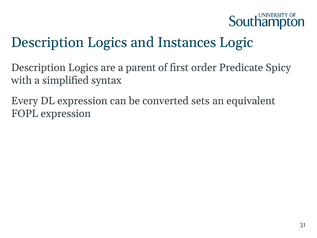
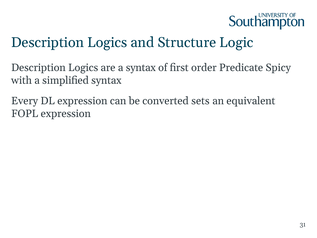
Instances: Instances -> Structure
a parent: parent -> syntax
